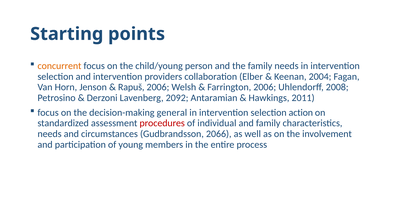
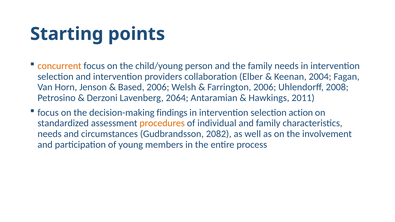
Rapuš: Rapuš -> Based
2092: 2092 -> 2064
general: general -> findings
procedures colour: red -> orange
2066: 2066 -> 2082
